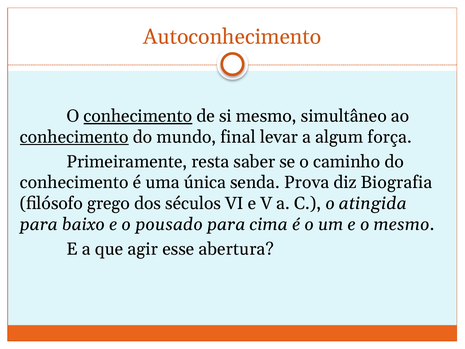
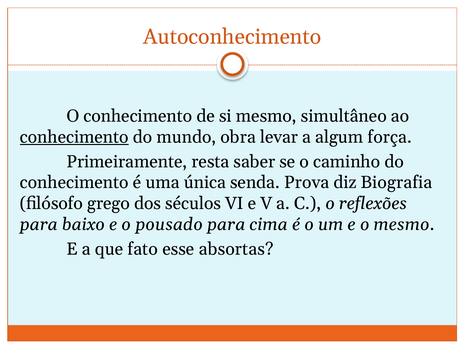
conhecimento at (138, 116) underline: present -> none
final: final -> obra
atingida: atingida -> reflexões
agir: agir -> fato
abertura: abertura -> absortas
